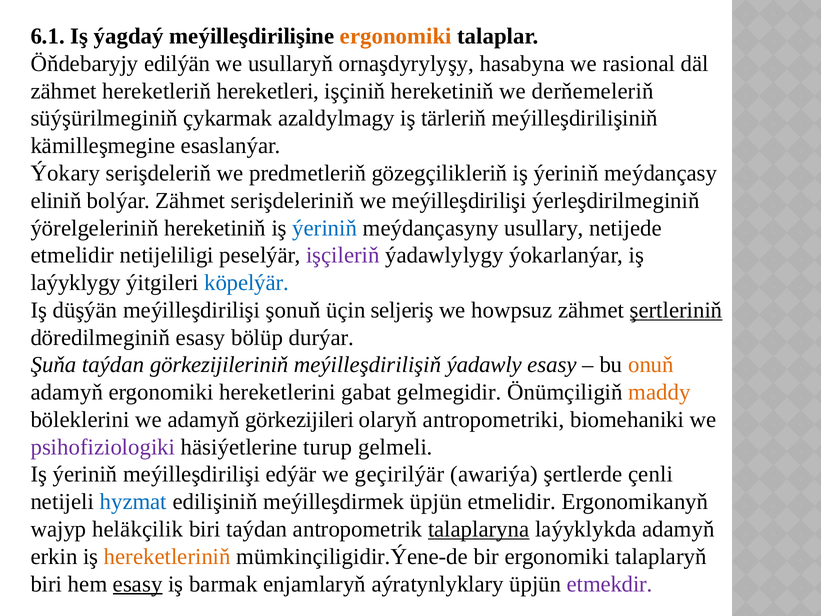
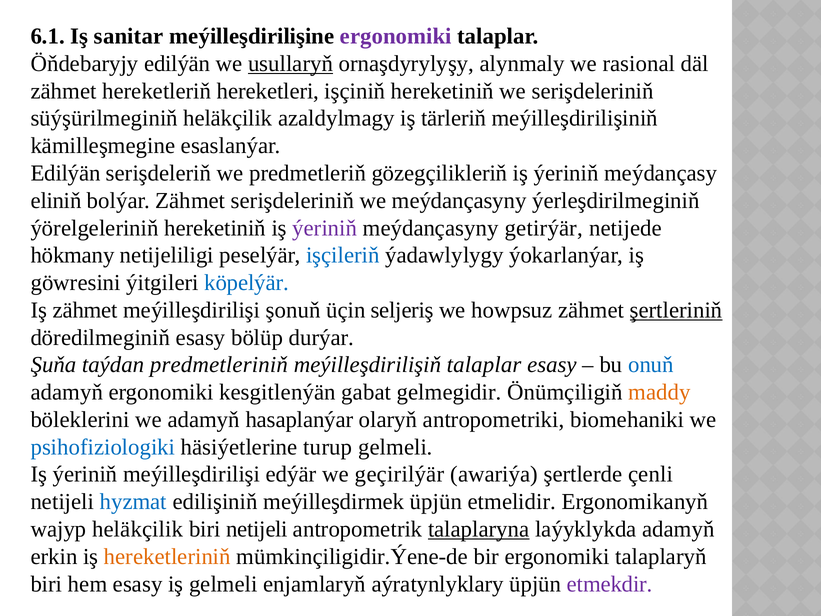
ýagdaý: ýagdaý -> sanitar
ergonomiki at (396, 36) colour: orange -> purple
usullaryň underline: none -> present
hasabyna: hasabyna -> alynmaly
we derňemeleriň: derňemeleriň -> serişdeleriniň
süýşürilmeginiň çykarmak: çykarmak -> heläkçilik
Ýokary at (65, 173): Ýokary -> Edilýän
we meýilleşdirilişi: meýilleşdirilişi -> meýdançasyny
ýeriniň at (325, 228) colour: blue -> purple
usullary: usullary -> getirýär
etmelidir at (72, 255): etmelidir -> hökmany
işçileriň colour: purple -> blue
laýyklygy: laýyklygy -> göwresini
Iş düşýän: düşýän -> zähmet
görkezijileriniň: görkezijileriniň -> predmetleriniň
meýilleşdirilişiň ýadawly: ýadawly -> talaplar
onuň colour: orange -> blue
hereketlerini: hereketlerini -> kesgitlenýän
görkezijileri: görkezijileri -> hasaplanýar
psihofiziologiki colour: purple -> blue
biri taýdan: taýdan -> netijeli
esasy at (138, 584) underline: present -> none
iş barmak: barmak -> gelmeli
